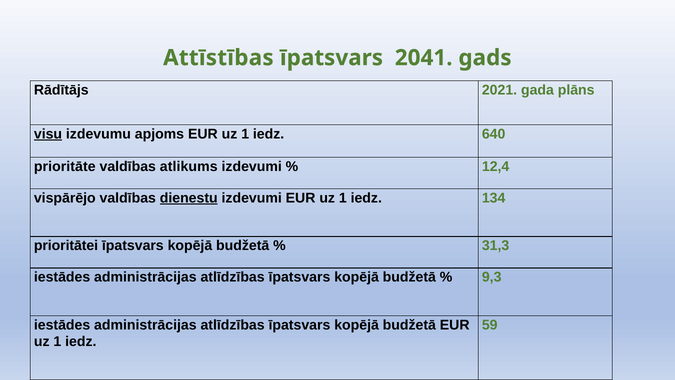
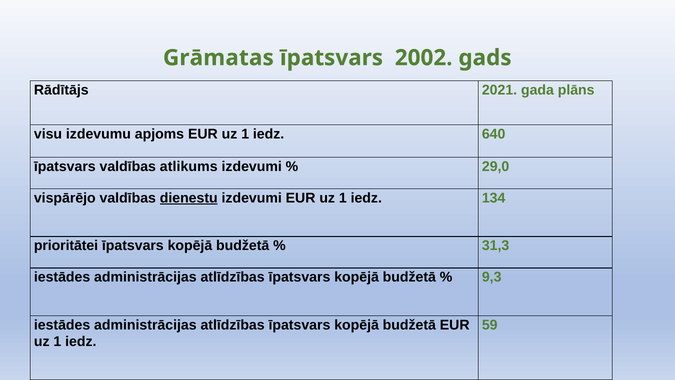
Attīstības: Attīstības -> Grāmatas
2041: 2041 -> 2002
visu underline: present -> none
prioritāte at (65, 166): prioritāte -> īpatsvars
12,4: 12,4 -> 29,0
